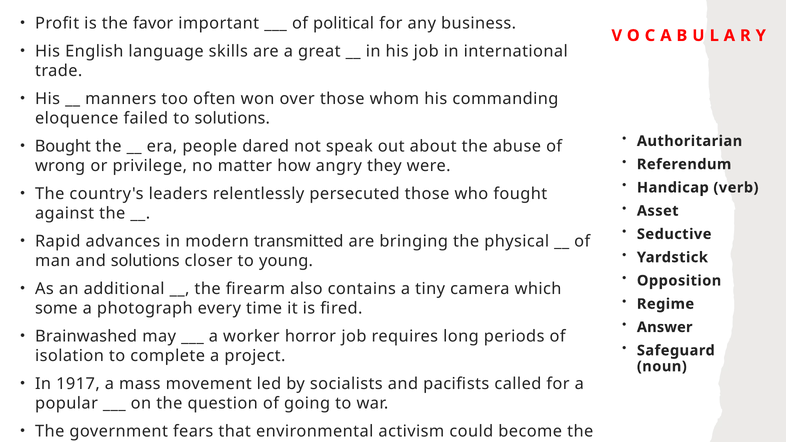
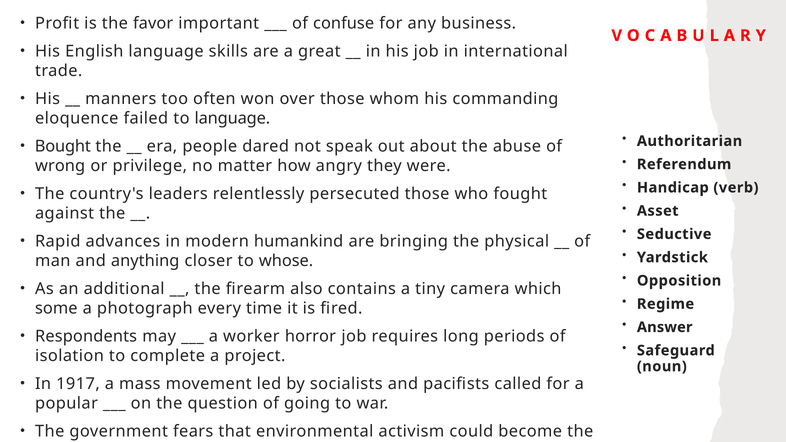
of political: political -> confuse
to solutions: solutions -> language
transmitted: transmitted -> humankind
and solutions: solutions -> anything
young: young -> whose
Brainwashed: Brainwashed -> Respondents
